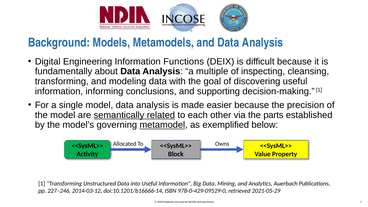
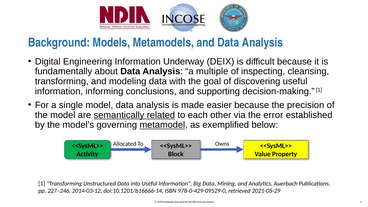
Functions: Functions -> Underway
parts: parts -> error
